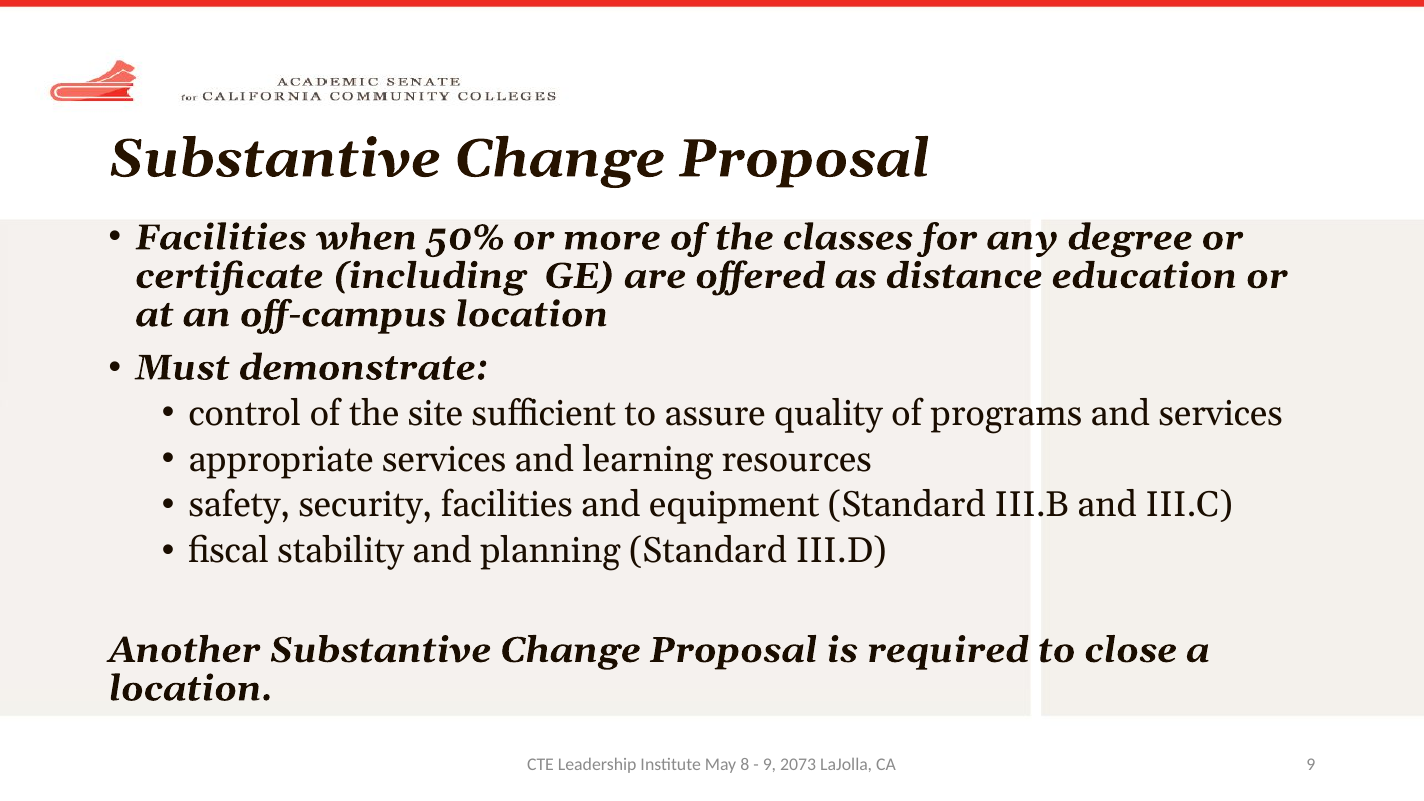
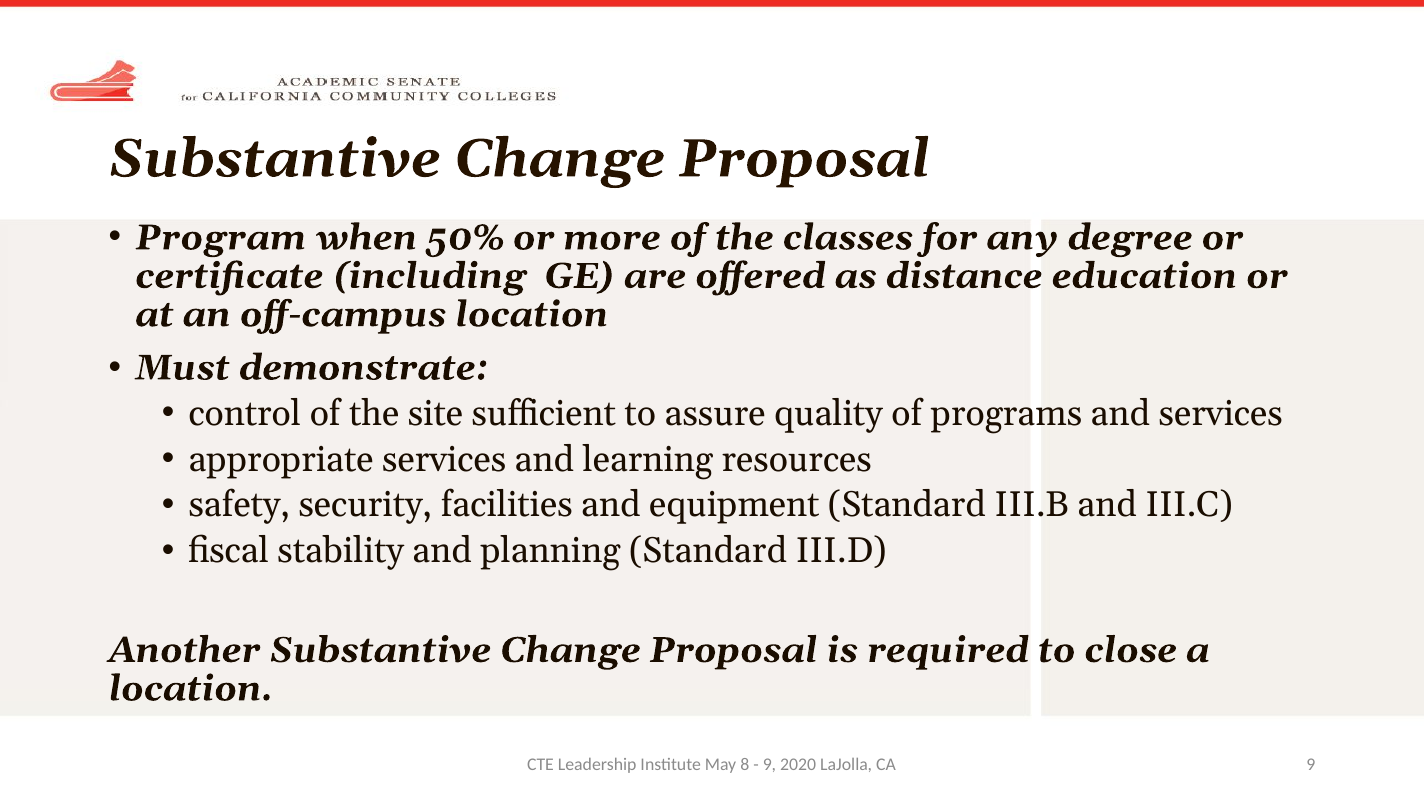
Facilities at (221, 238): Facilities -> Program
2073: 2073 -> 2020
